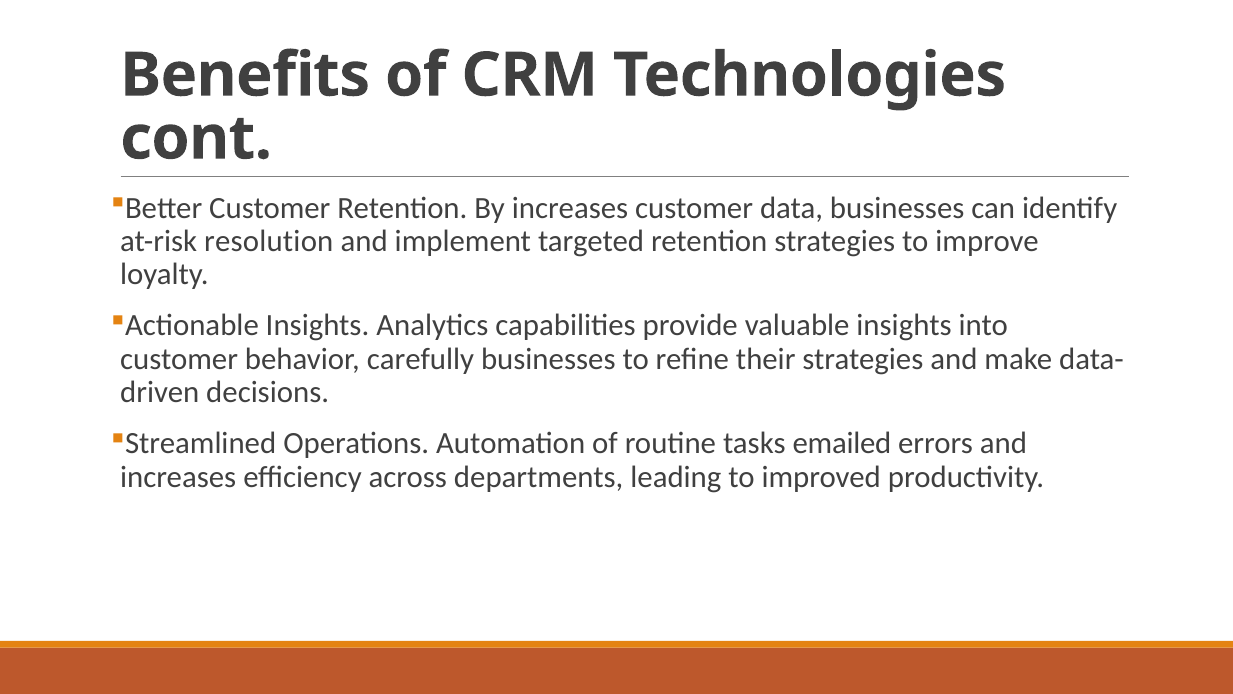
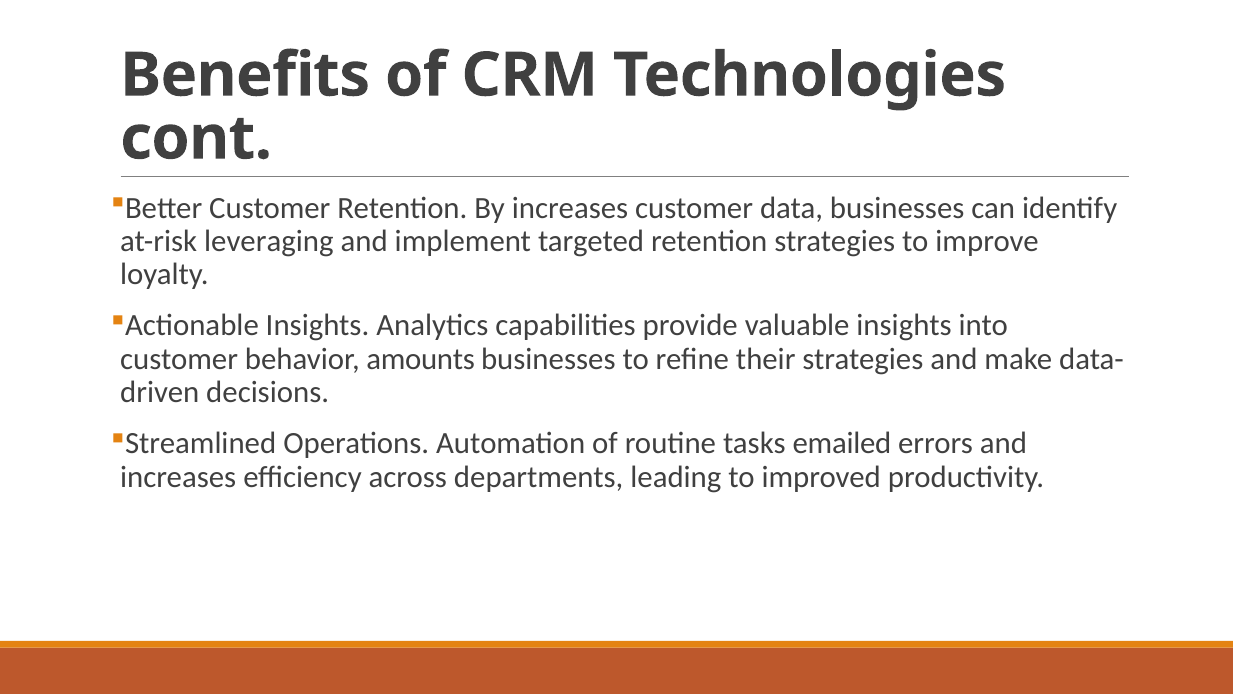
resolution: resolution -> leveraging
carefully: carefully -> amounts
